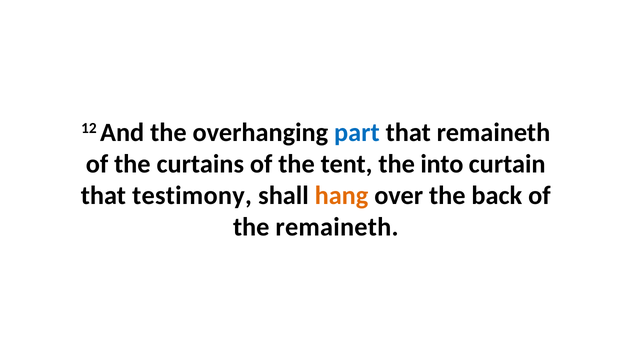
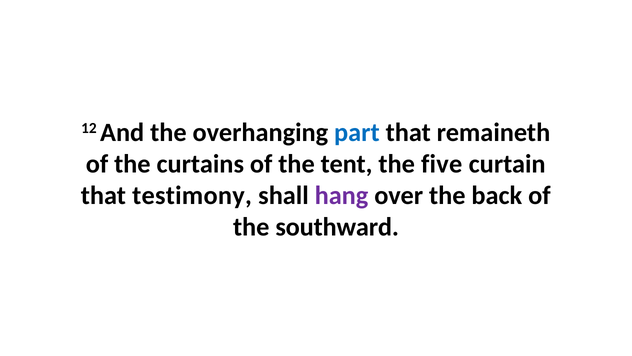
into: into -> five
hang colour: orange -> purple
the remaineth: remaineth -> southward
